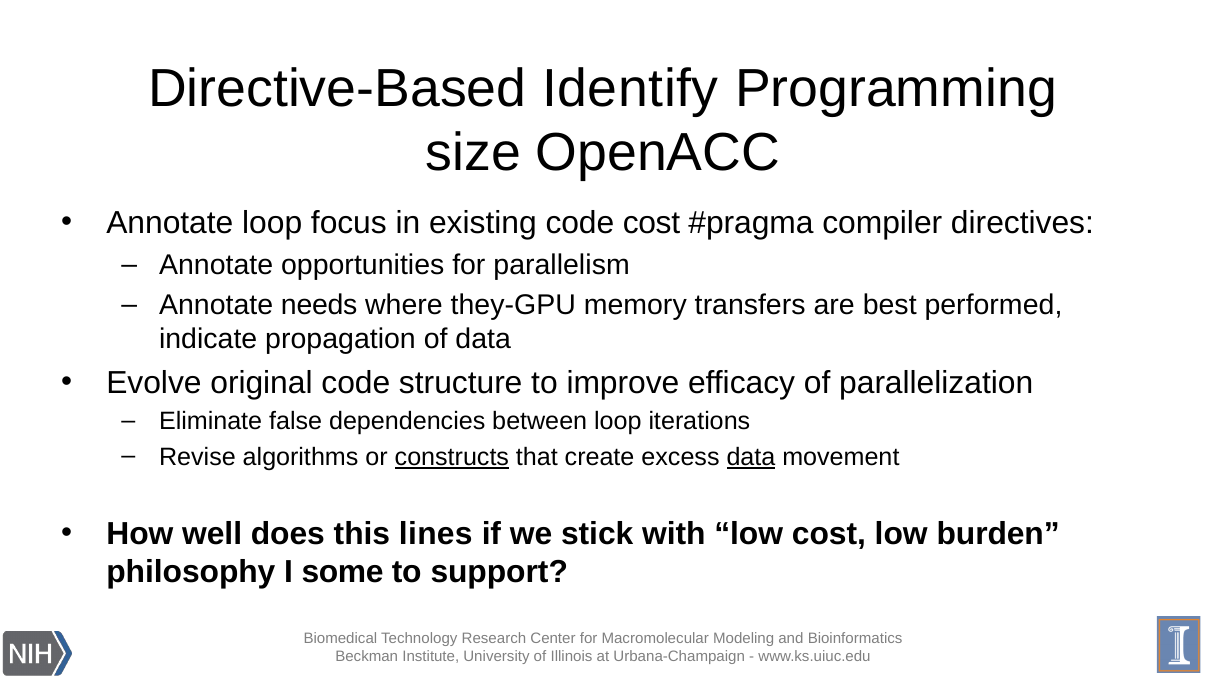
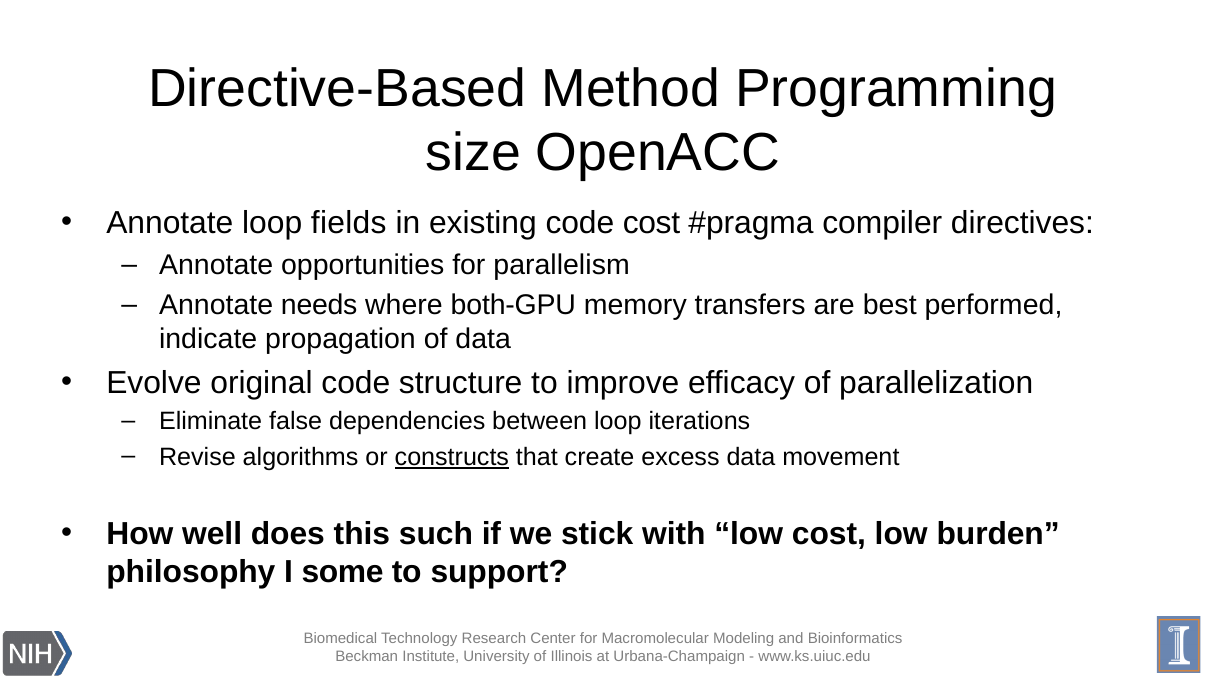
Identify: Identify -> Method
focus: focus -> fields
they-GPU: they-GPU -> both-GPU
data at (751, 457) underline: present -> none
lines: lines -> such
